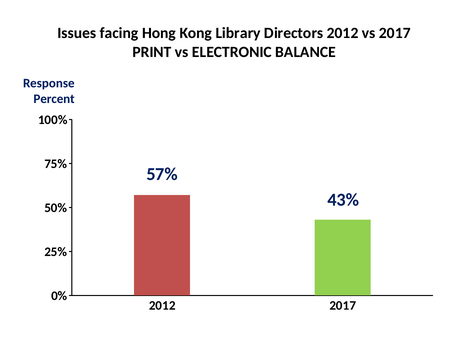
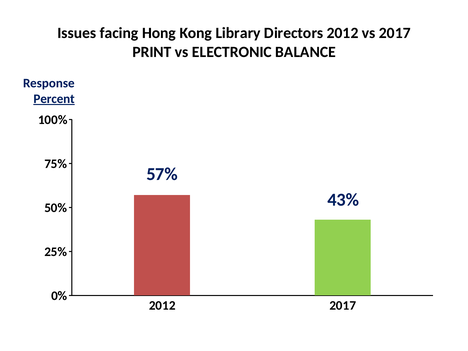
Percent underline: none -> present
